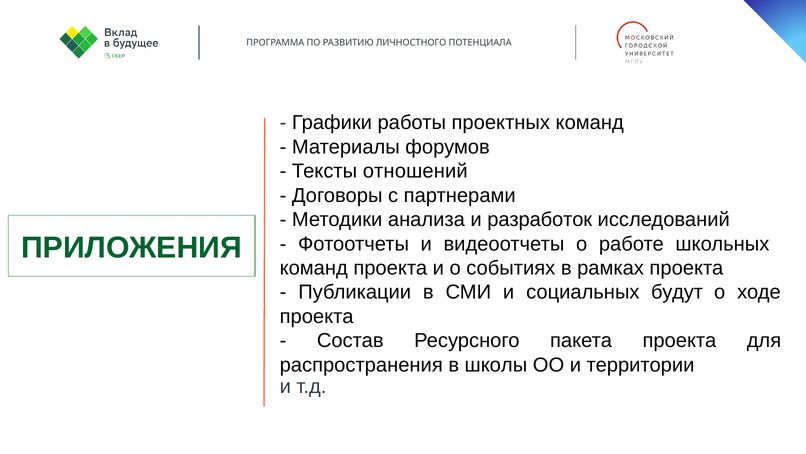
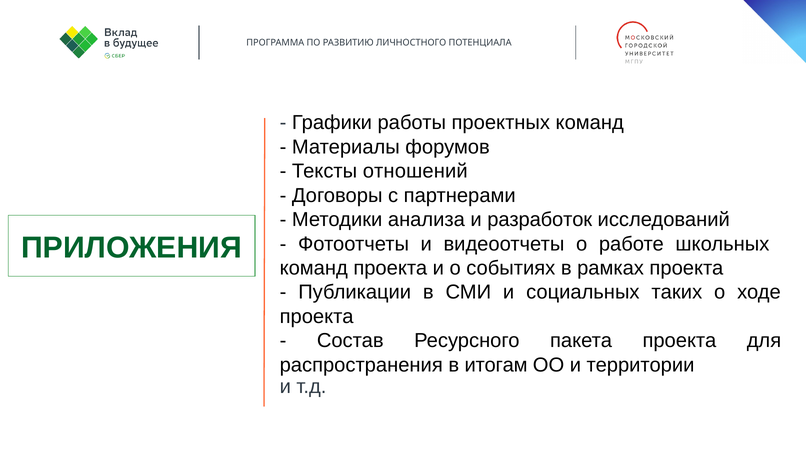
будут: будут -> таких
школы: школы -> итогам
